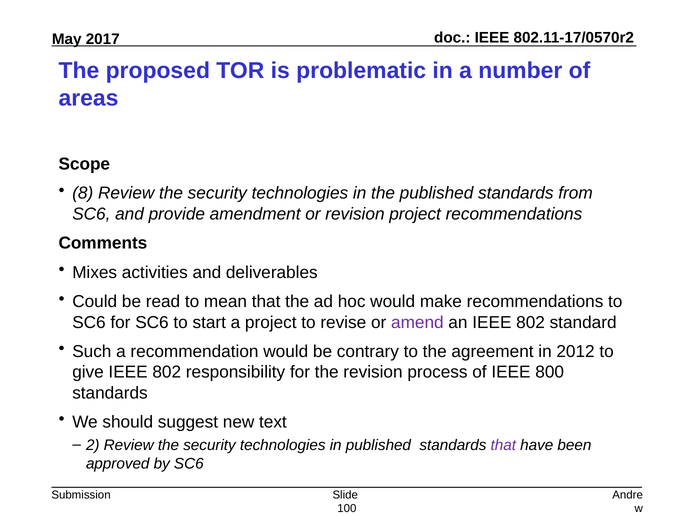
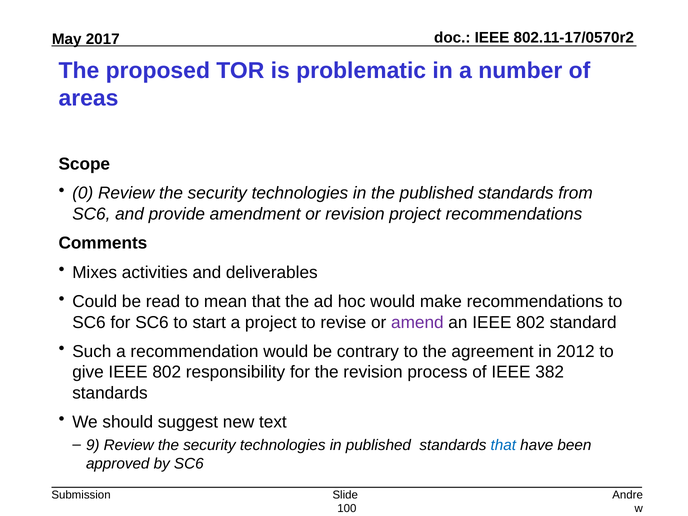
8: 8 -> 0
800: 800 -> 382
2: 2 -> 9
that at (503, 445) colour: purple -> blue
